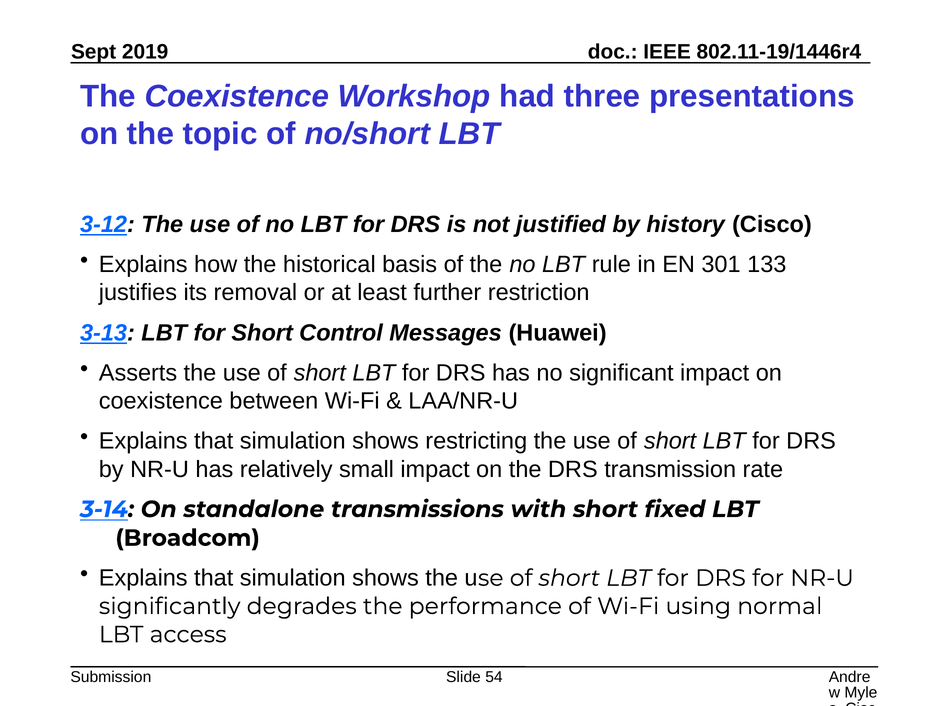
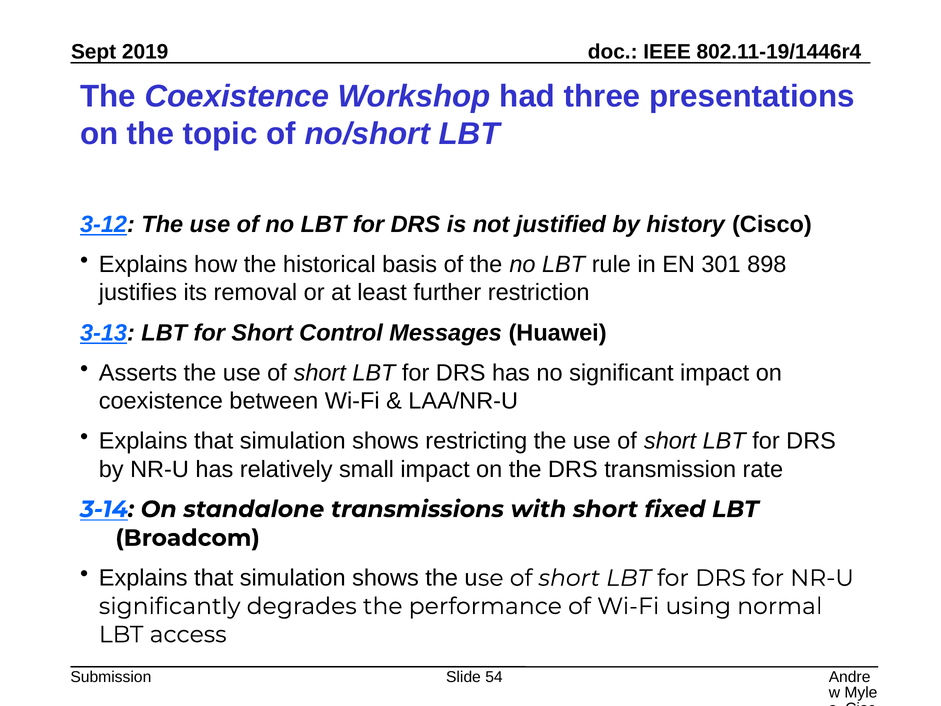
133: 133 -> 898
